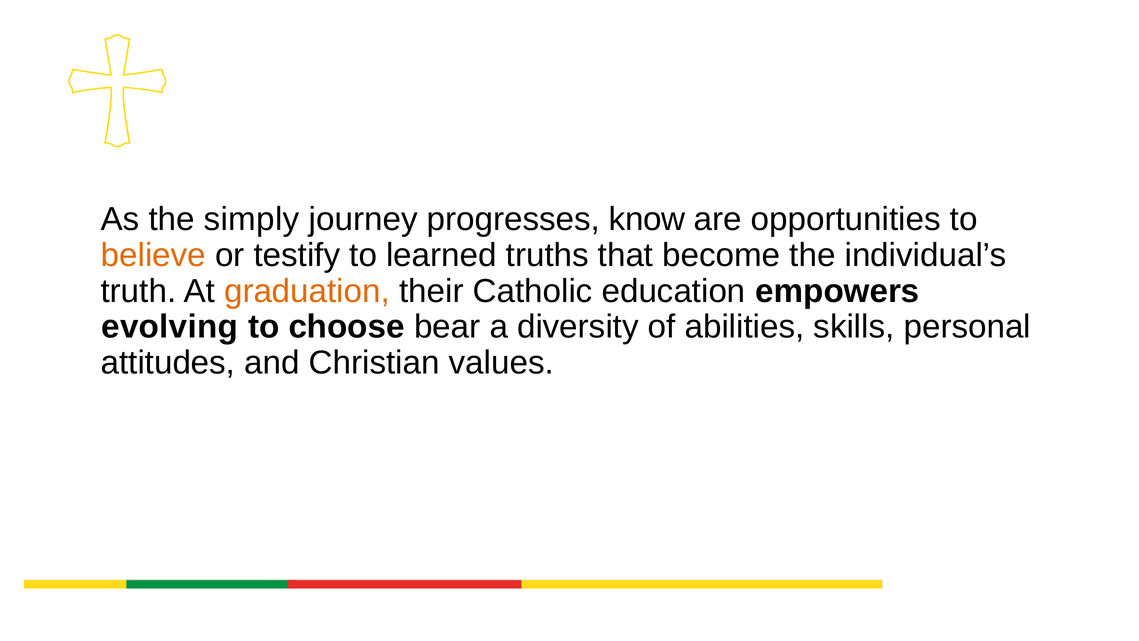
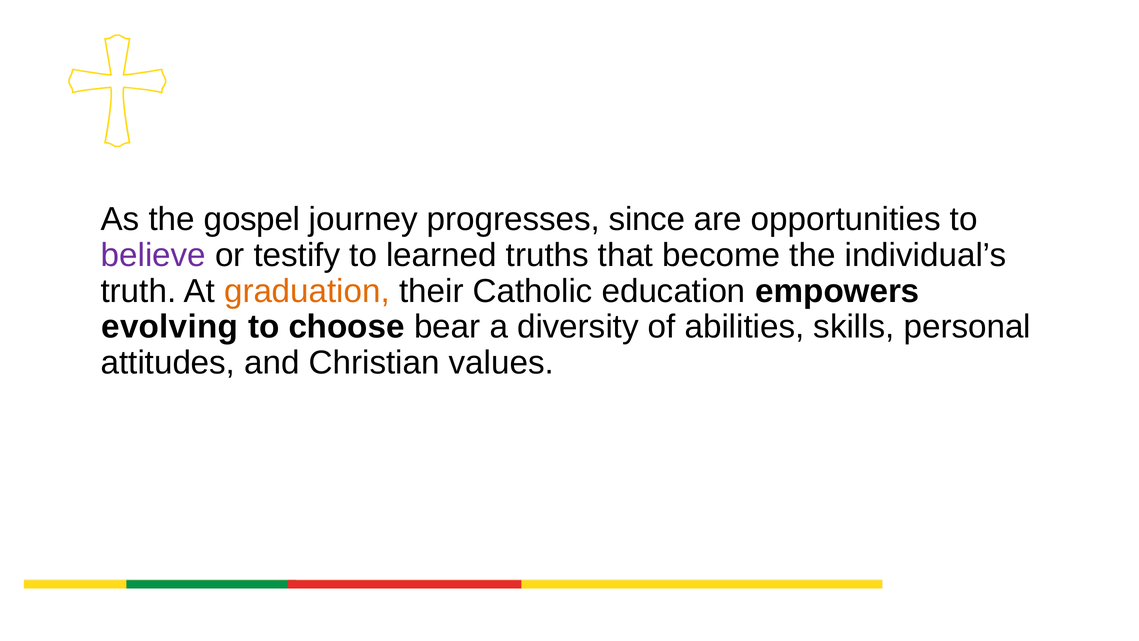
simply: simply -> gospel
know: know -> since
believe colour: orange -> purple
